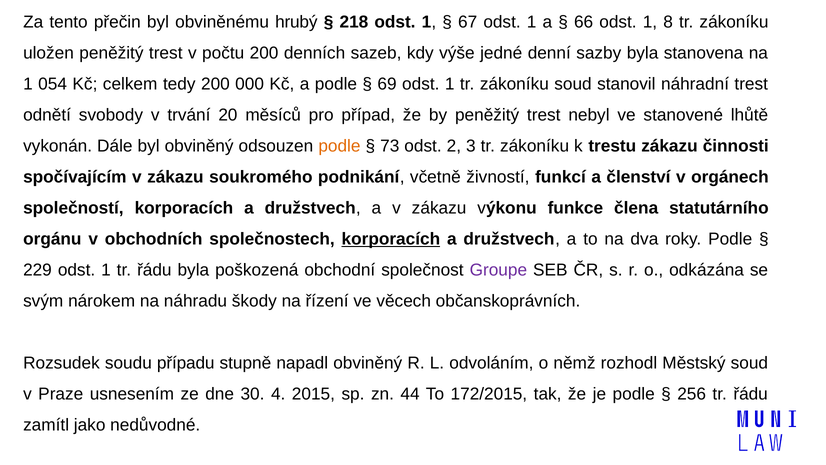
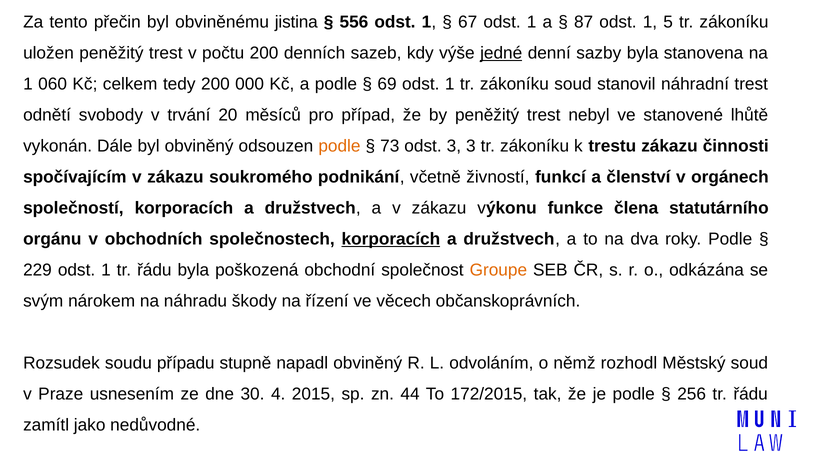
hrubý: hrubý -> jistina
218: 218 -> 556
66: 66 -> 87
8: 8 -> 5
jedné underline: none -> present
054: 054 -> 060
odst 2: 2 -> 3
Groupe colour: purple -> orange
